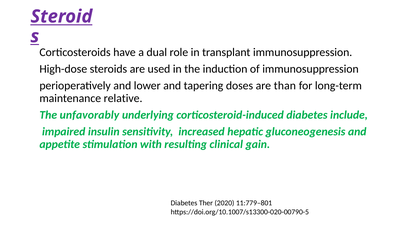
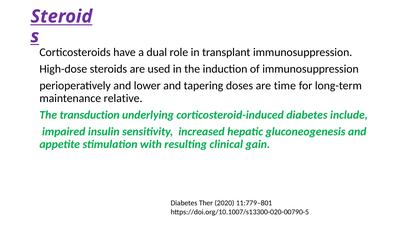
than: than -> time
unfavorably: unfavorably -> transduction
